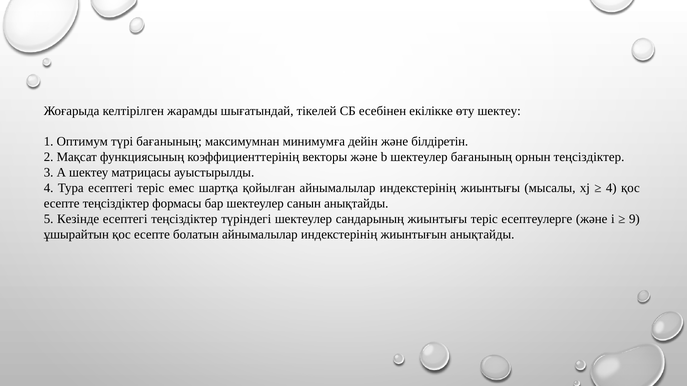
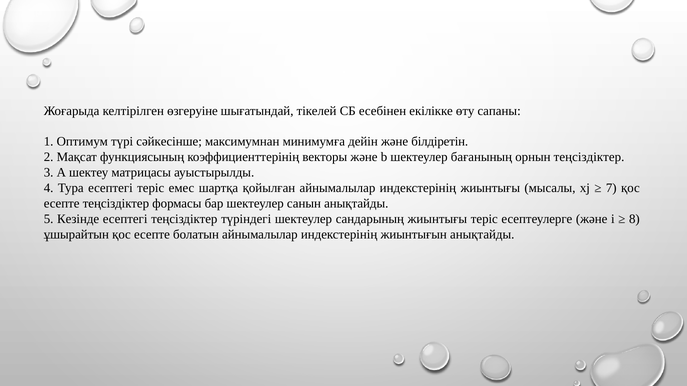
жарамды: жарамды -> өзгеруіне
өту шектеу: шектеу -> сапаны
түрі бағанының: бағанының -> сәйкесінше
4 at (611, 188): 4 -> 7
9: 9 -> 8
